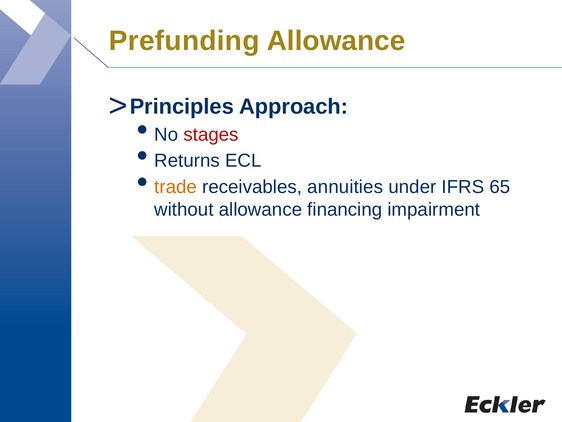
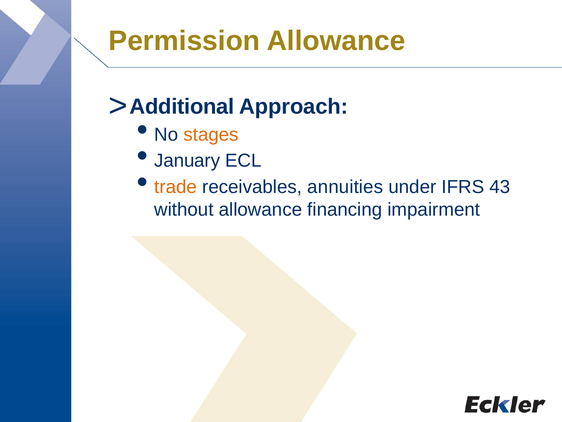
Prefunding: Prefunding -> Permission
Principles: Principles -> Additional
stages colour: red -> orange
Returns: Returns -> January
65: 65 -> 43
